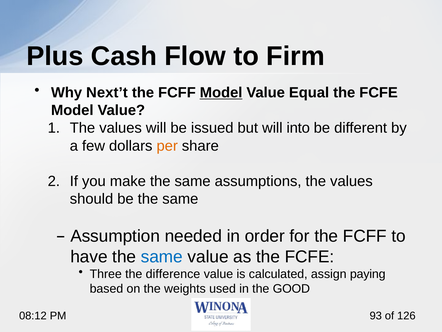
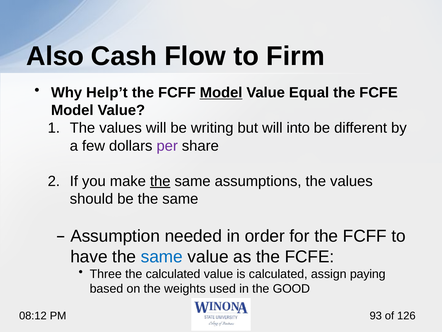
Plus: Plus -> Also
Next’t: Next’t -> Help’t
issued: issued -> writing
per colour: orange -> purple
the at (160, 181) underline: none -> present
the difference: difference -> calculated
